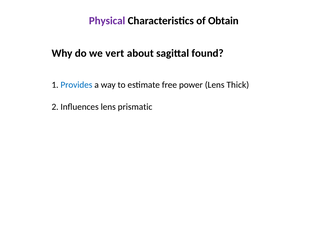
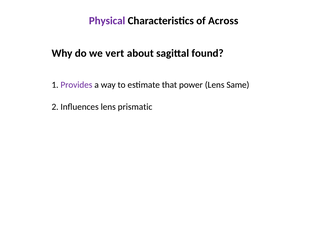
Obtain: Obtain -> Across
Provides colour: blue -> purple
free: free -> that
Thick: Thick -> Same
